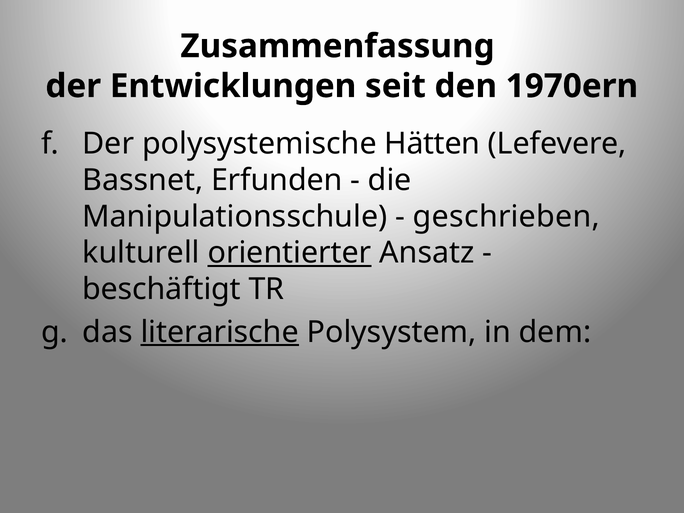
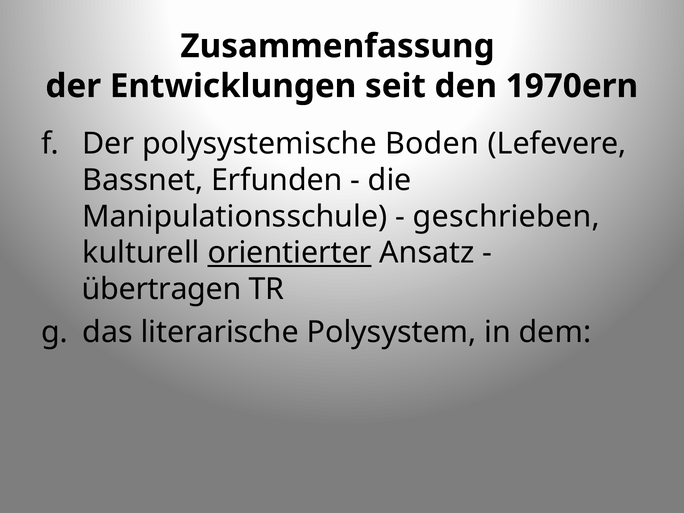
Hätten: Hätten -> Boden
beschäftigt: beschäftigt -> übertragen
literarische underline: present -> none
